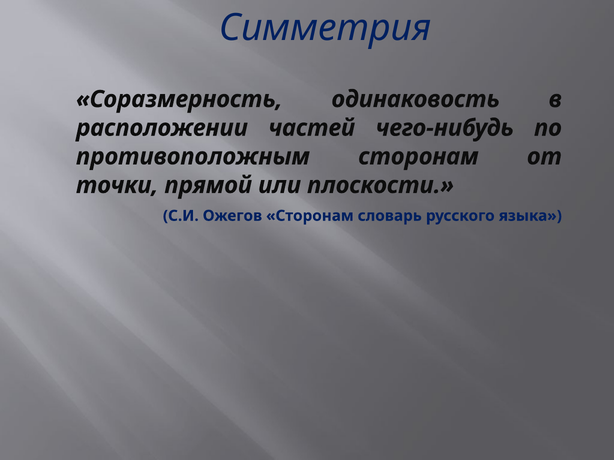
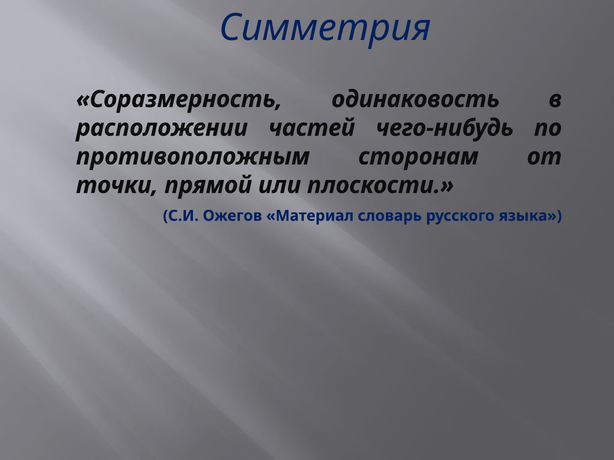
Ожегов Сторонам: Сторонам -> Материал
